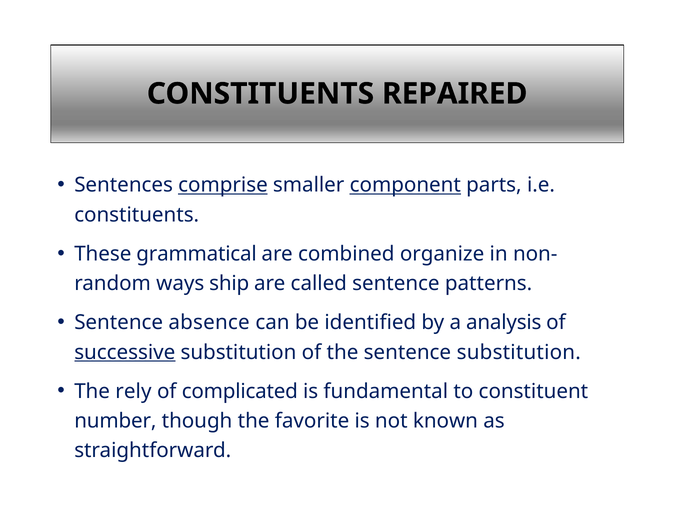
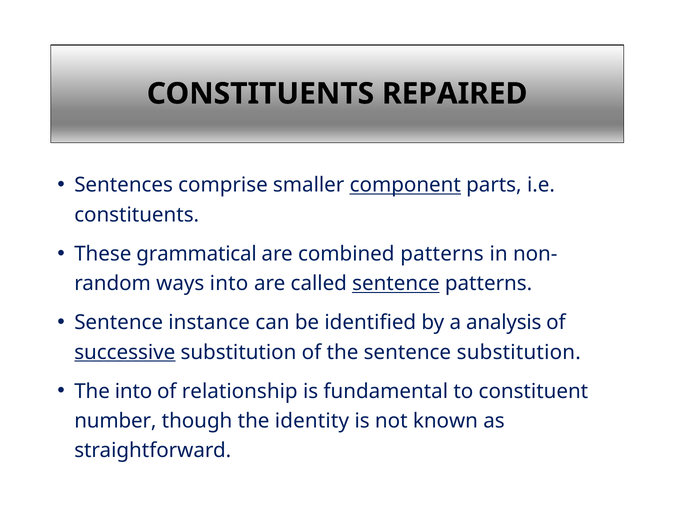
comprise underline: present -> none
combined organize: organize -> patterns
ways ship: ship -> into
sentence at (396, 284) underline: none -> present
absence: absence -> instance
The rely: rely -> into
complicated: complicated -> relationship
favorite: favorite -> identity
